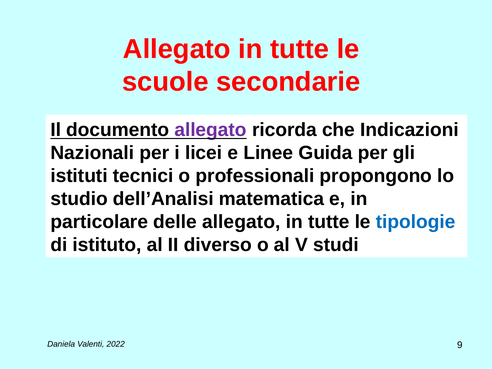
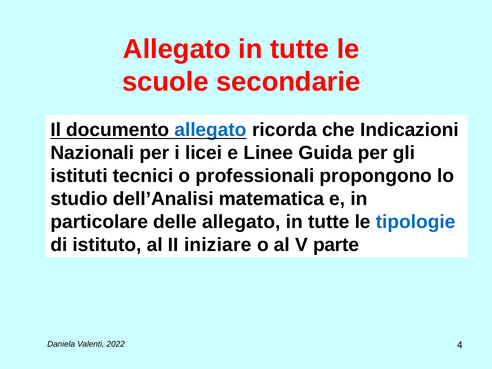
allegato at (211, 130) colour: purple -> blue
diverso: diverso -> iniziare
studi: studi -> parte
9: 9 -> 4
